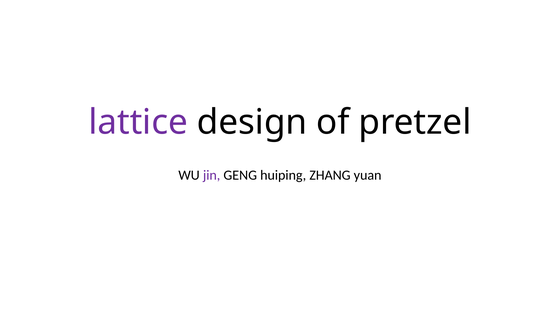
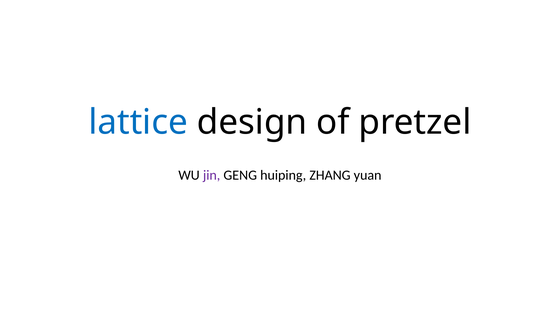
lattice colour: purple -> blue
